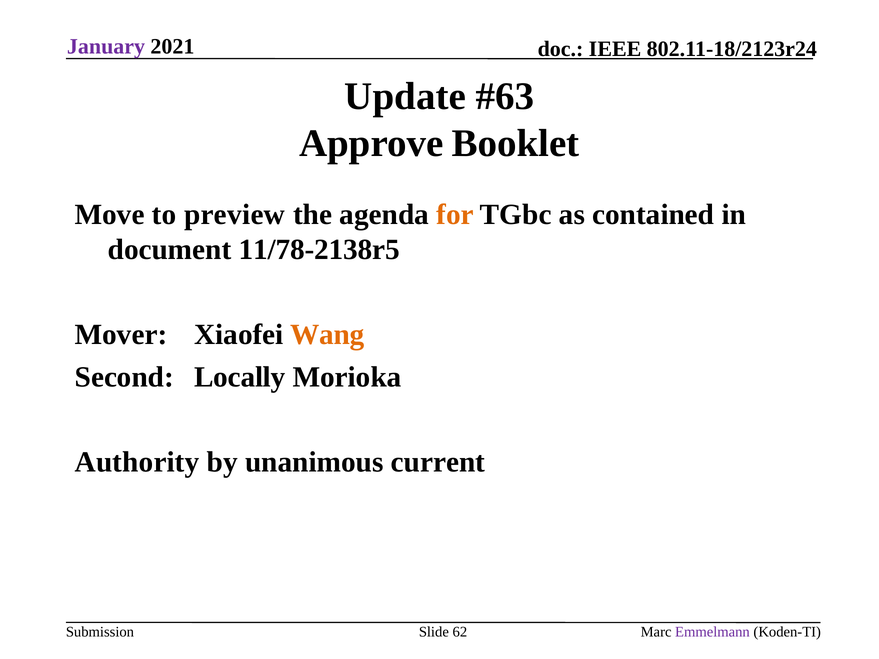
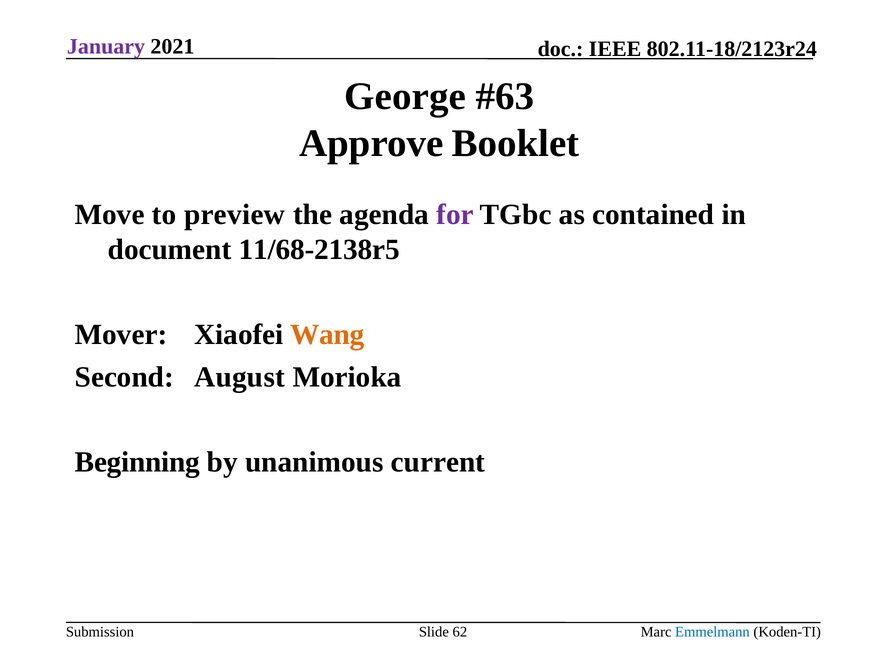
Update: Update -> George
for colour: orange -> purple
11/78-2138r5: 11/78-2138r5 -> 11/68-2138r5
Locally: Locally -> August
Authority: Authority -> Beginning
Emmelmann colour: purple -> blue
